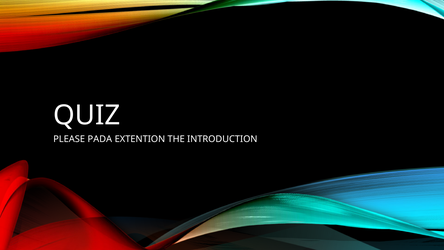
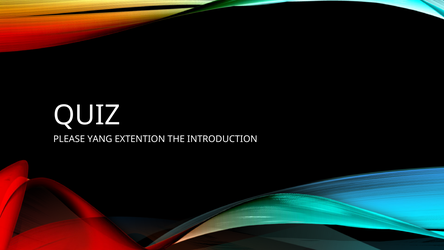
PADA: PADA -> YANG
